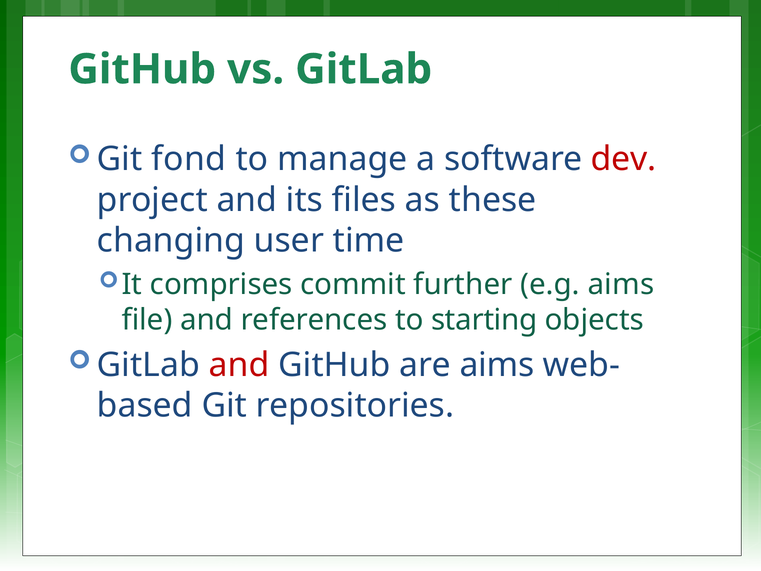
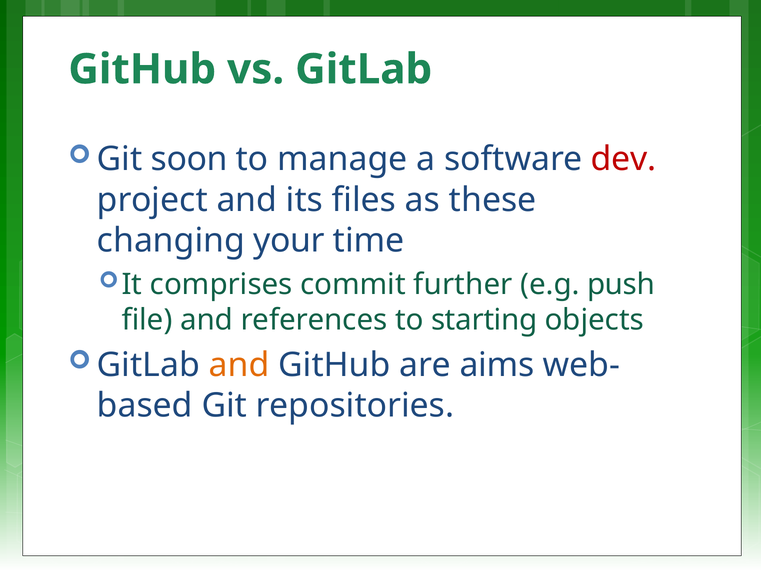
fond: fond -> soon
user: user -> your
e.g aims: aims -> push
and at (239, 365) colour: red -> orange
